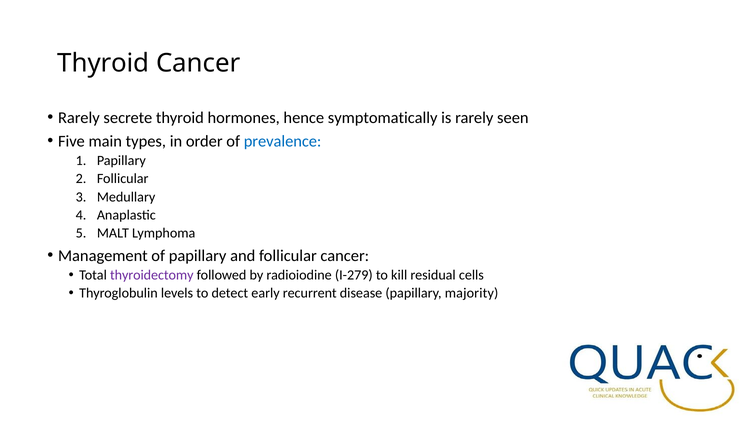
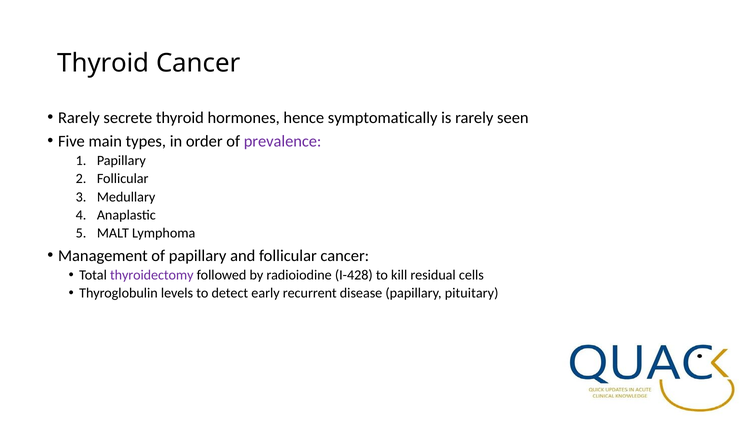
prevalence colour: blue -> purple
I-279: I-279 -> I-428
majority: majority -> pituitary
